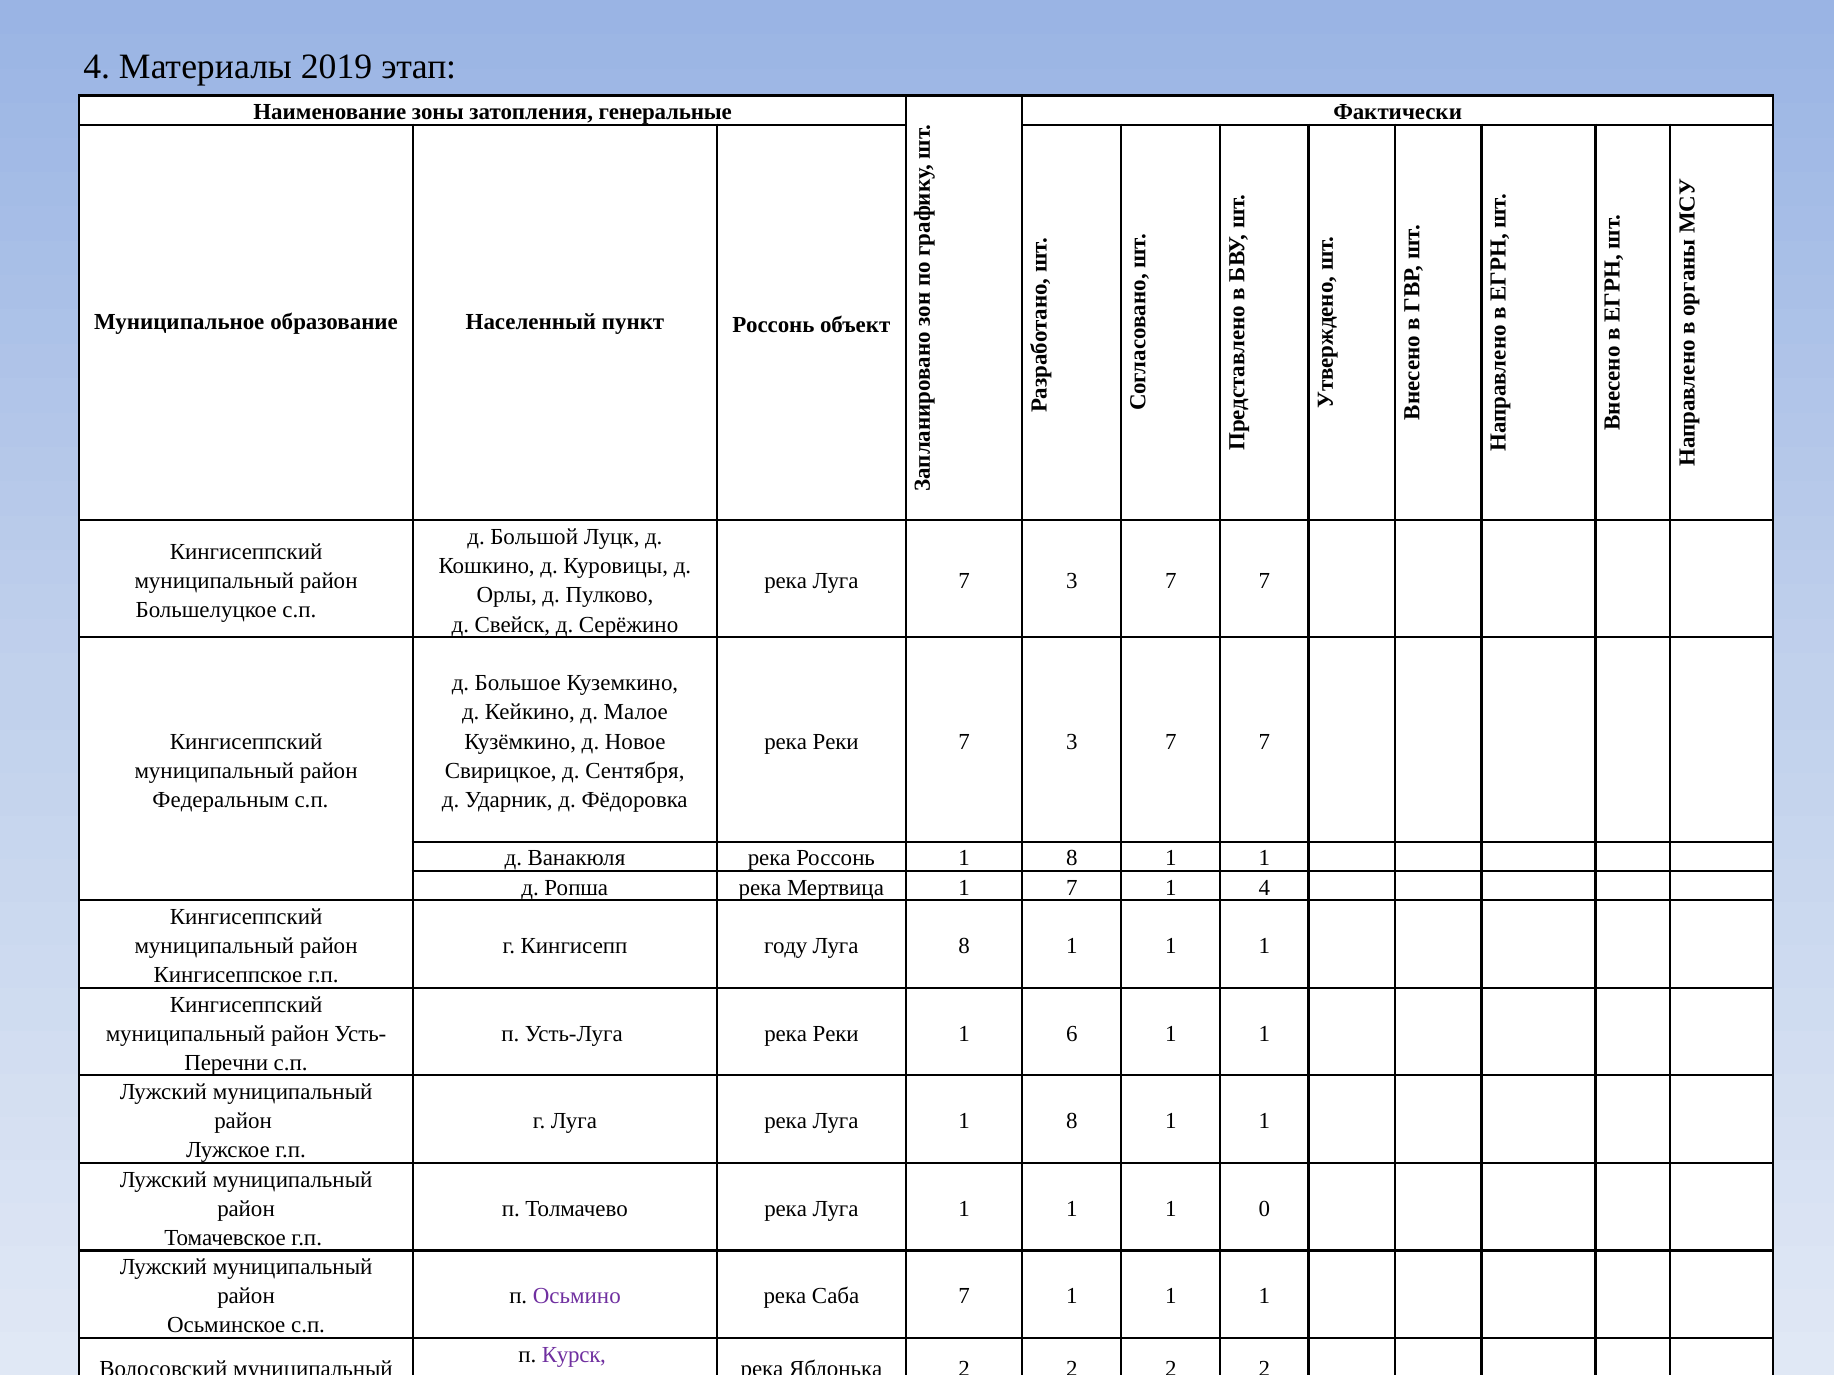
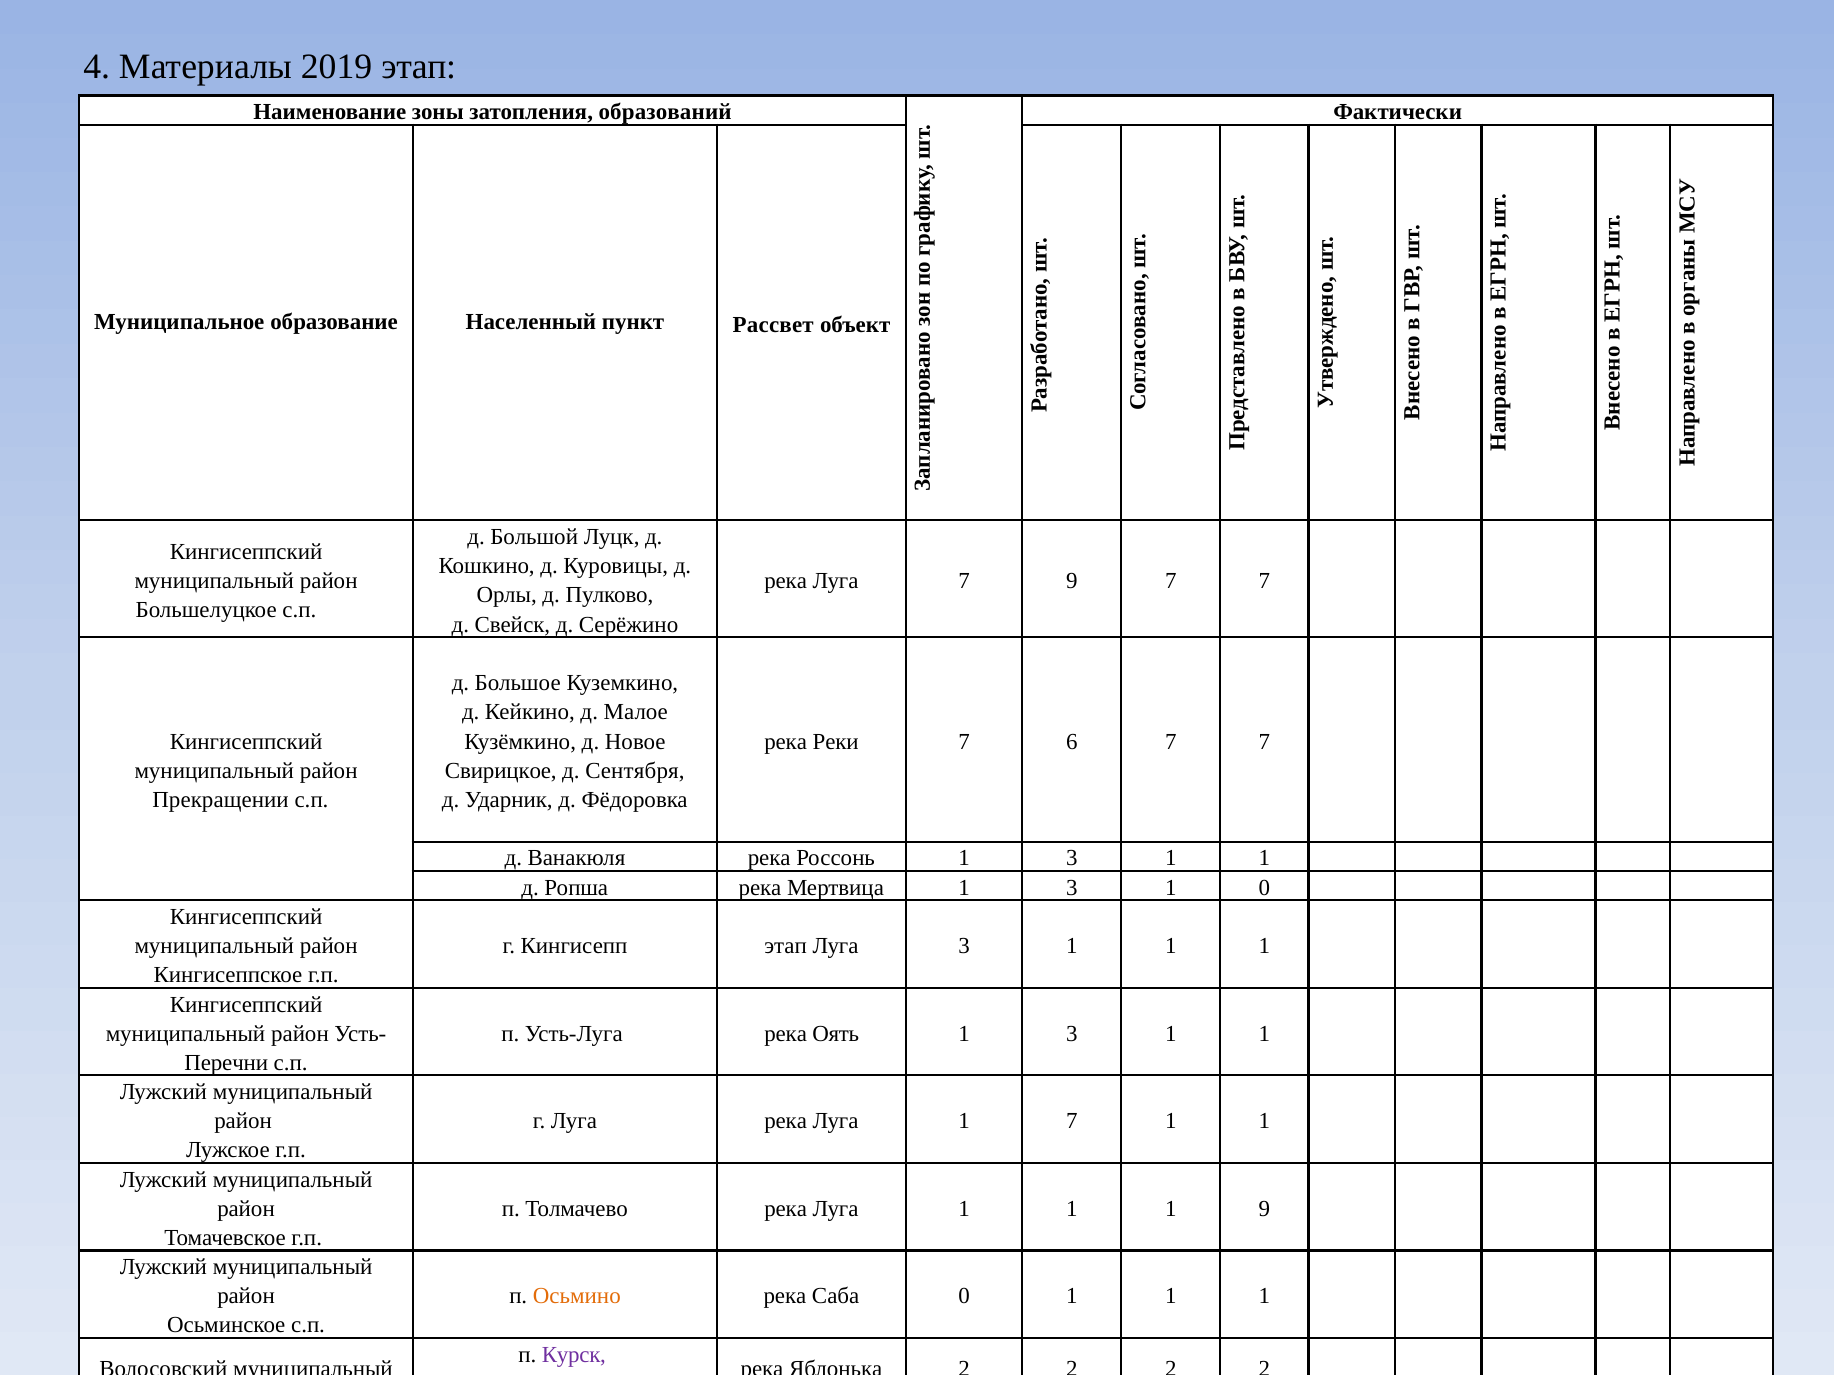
генеральные: генеральные -> образований
пункт Россонь: Россонь -> Рассвет
Луга 7 3: 3 -> 9
3 at (1072, 742): 3 -> 6
Федеральным: Федеральным -> Прекращении
Россонь 1 8: 8 -> 3
Мертвица 1 7: 7 -> 3
1 4: 4 -> 0
Кингисепп году: году -> этап
Луга 8: 8 -> 3
Усть-Луга река Реки: Реки -> Оять
6 at (1072, 1034): 6 -> 3
Луга 1 8: 8 -> 7
1 0: 0 -> 9
Осьмино colour: purple -> orange
Саба 7: 7 -> 0
